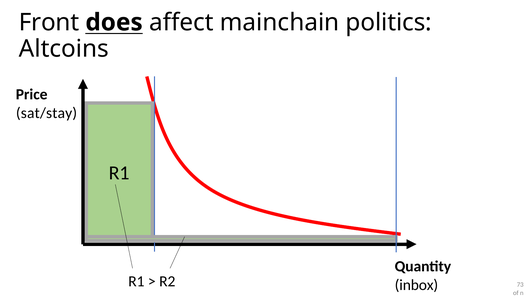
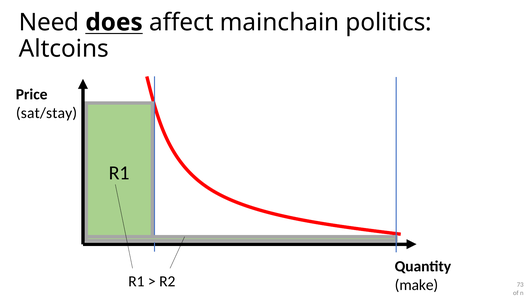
Front: Front -> Need
inbox: inbox -> make
